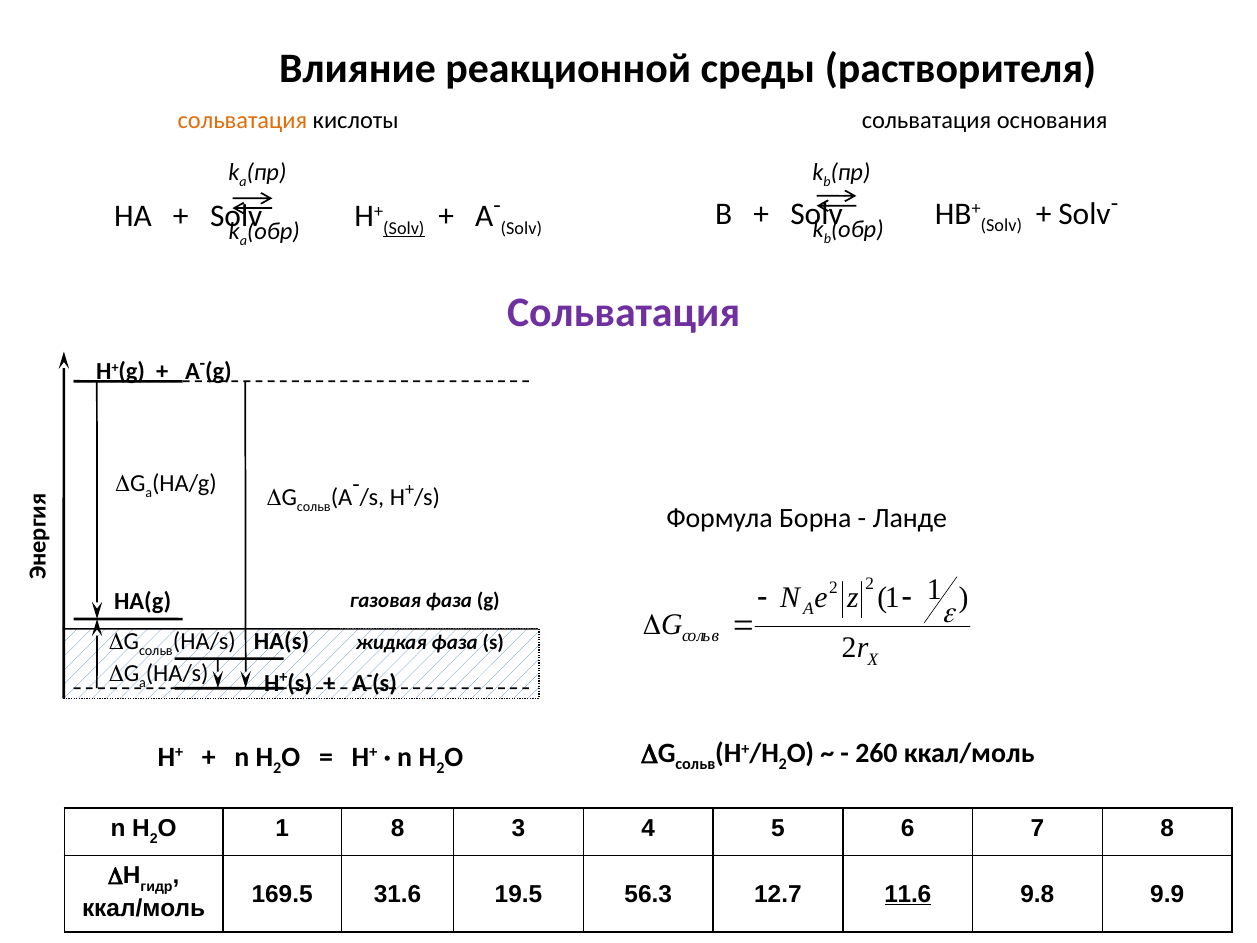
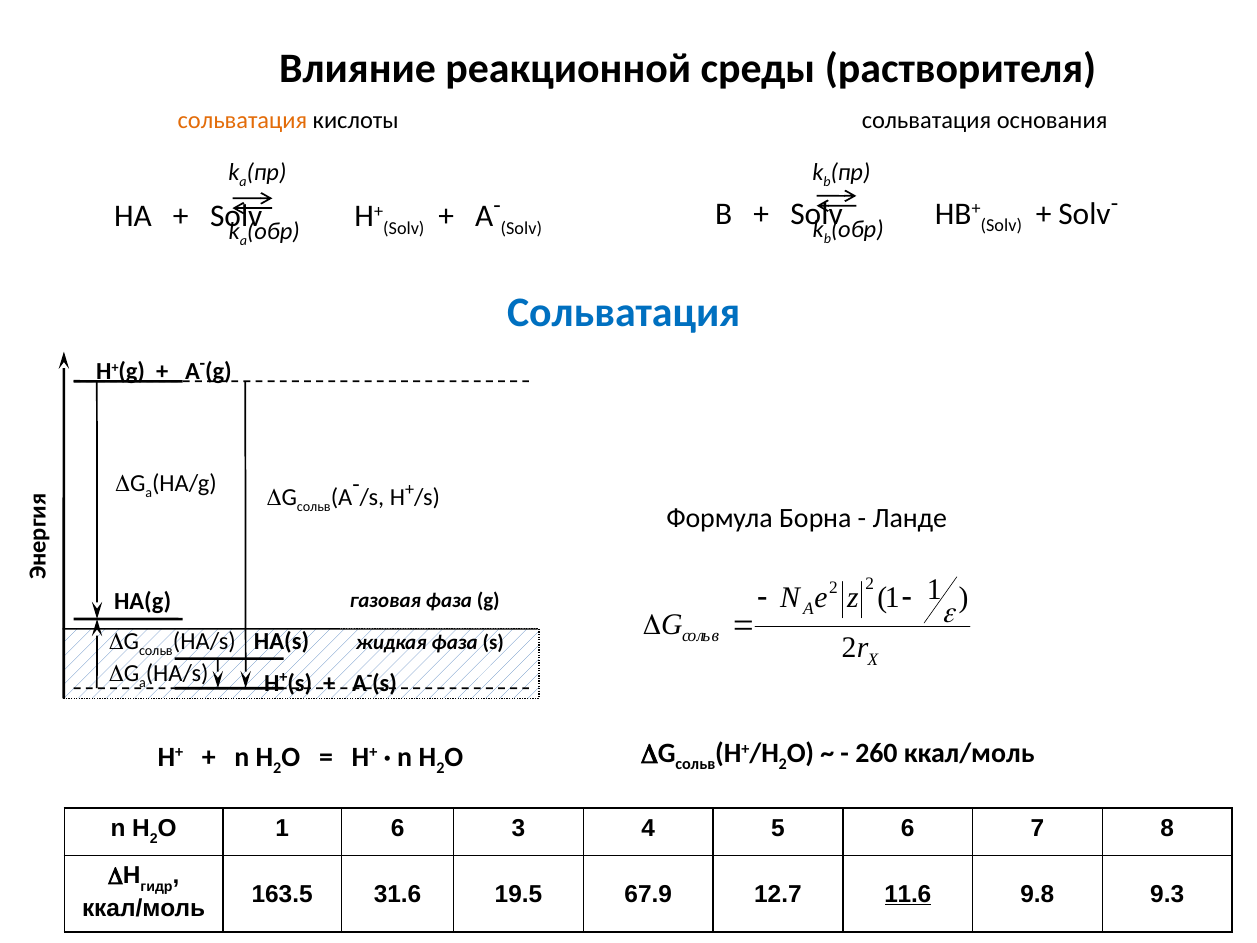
Solv at (404, 228) underline: present -> none
Сольватация at (624, 312) colour: purple -> blue
1 8: 8 -> 6
169.5: 169.5 -> 163.5
56.3: 56.3 -> 67.9
9.9: 9.9 -> 9.3
